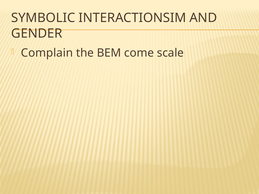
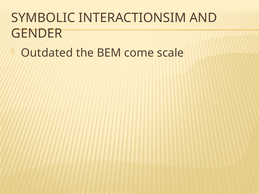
Complain: Complain -> Outdated
